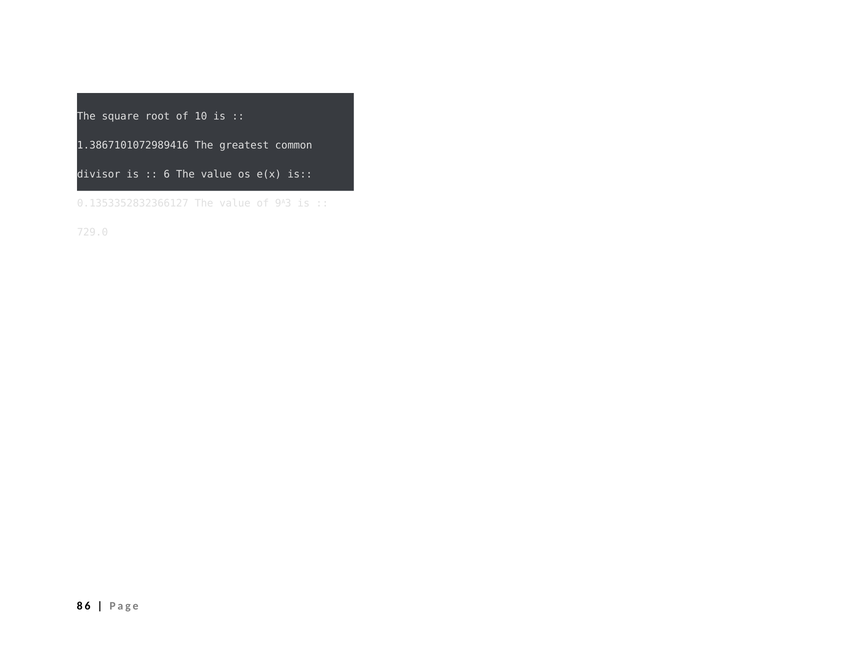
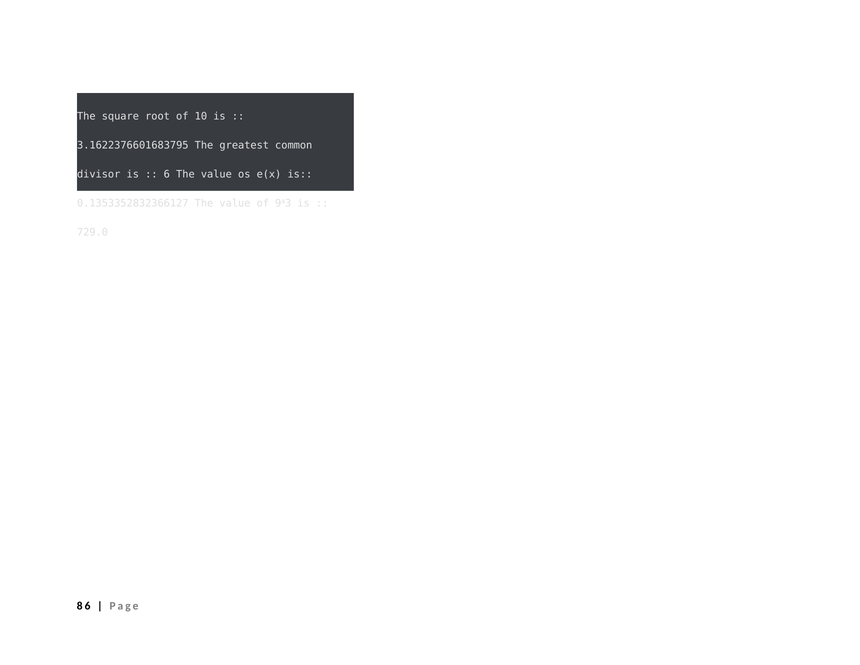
1.3867101072989416: 1.3867101072989416 -> 3.1622376601683795
